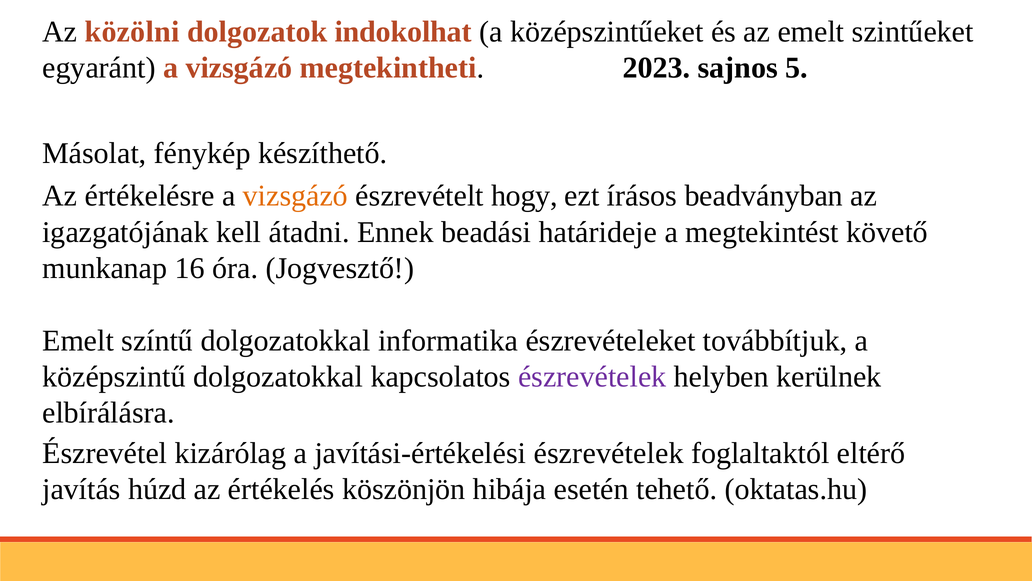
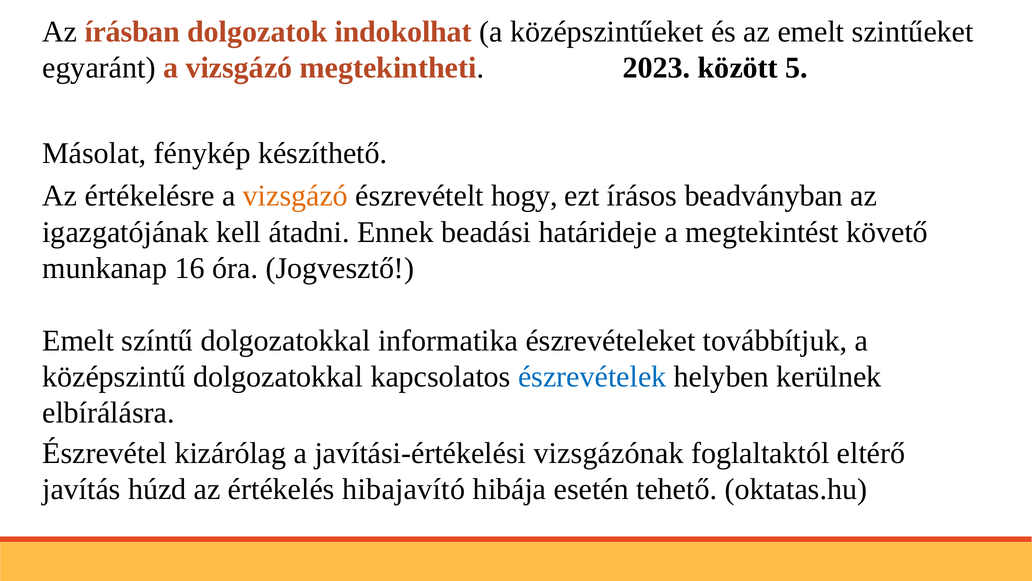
közölni: közölni -> írásban
sajnos: sajnos -> között
észrevételek at (592, 376) colour: purple -> blue
javítási-értékelési észrevételek: észrevételek -> vizsgázónak
köszönjön: köszönjön -> hibajavító
